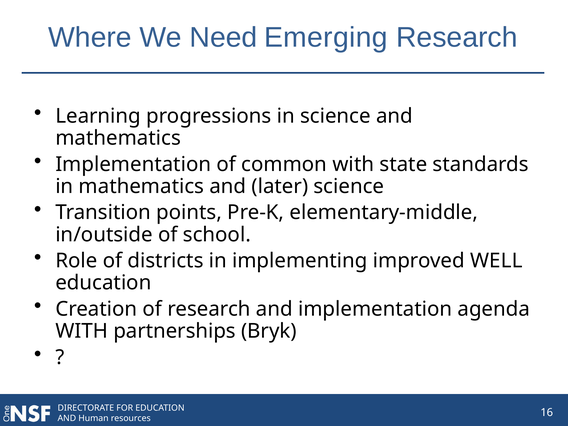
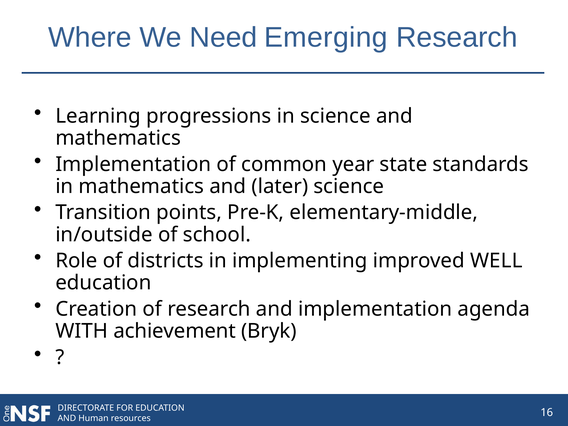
common with: with -> year
partnerships: partnerships -> achievement
